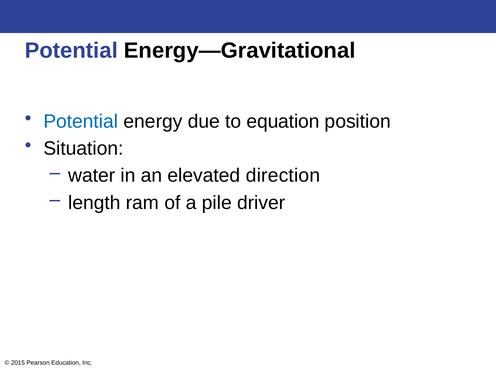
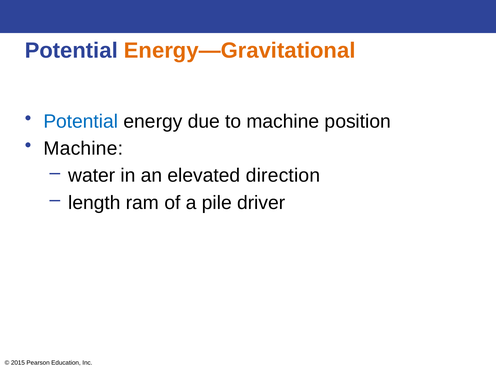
Energy—Gravitational colour: black -> orange
to equation: equation -> machine
Situation at (83, 149): Situation -> Machine
